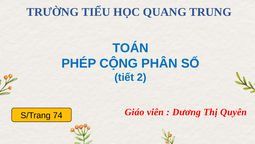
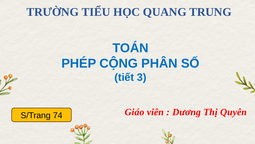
2: 2 -> 3
